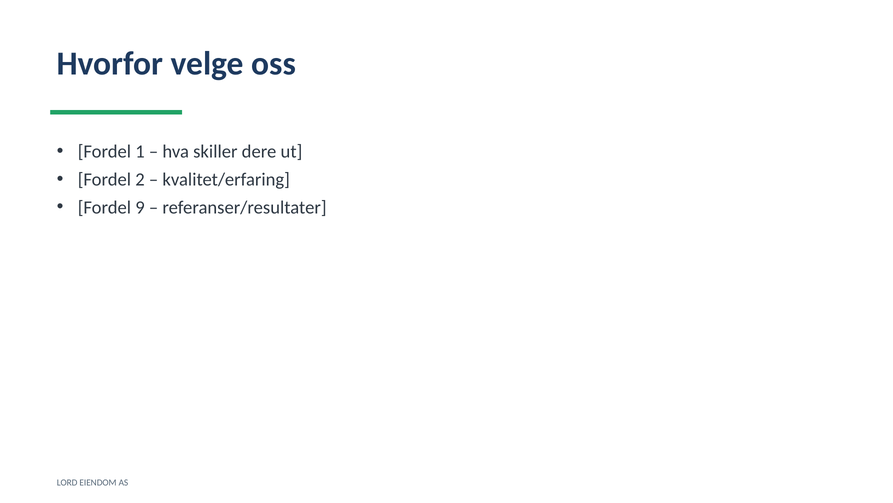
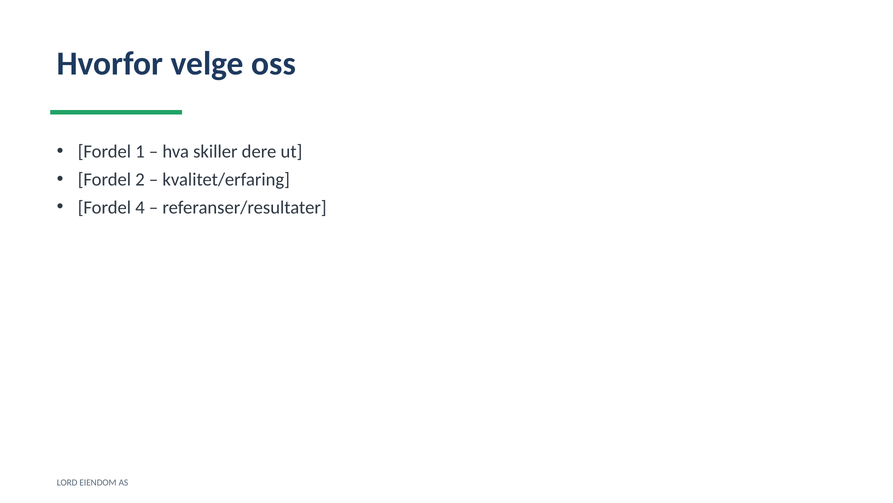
9: 9 -> 4
